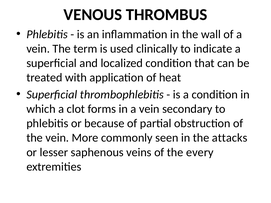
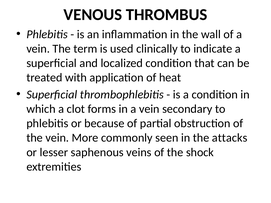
every: every -> shock
